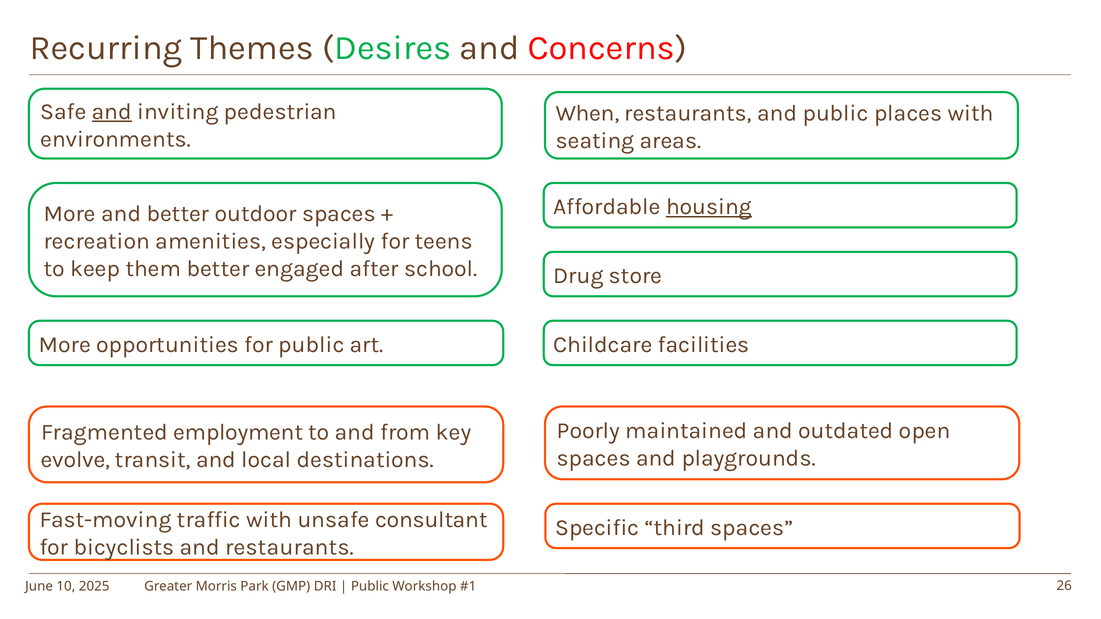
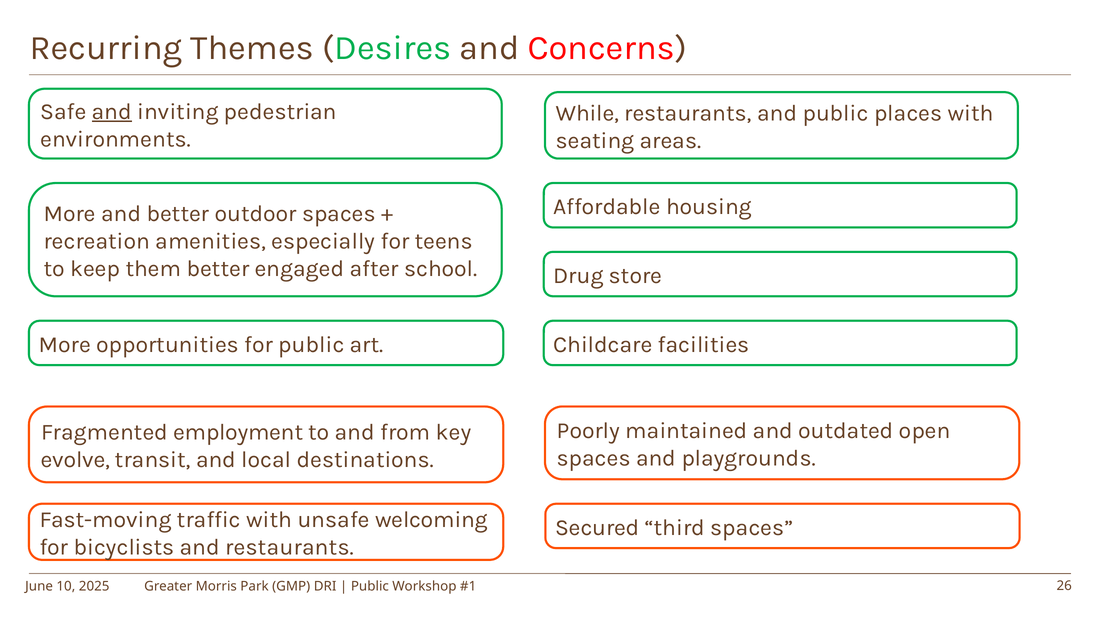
When: When -> While
housing underline: present -> none
consultant: consultant -> welcoming
Specific: Specific -> Secured
